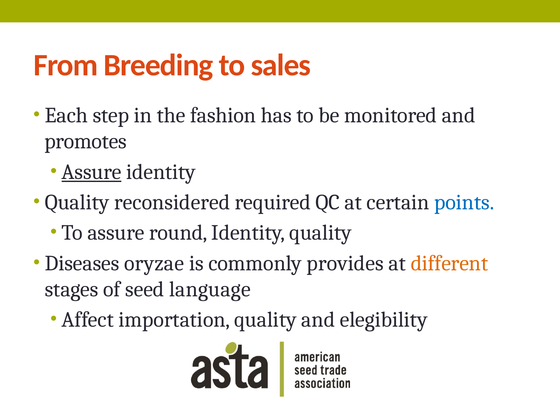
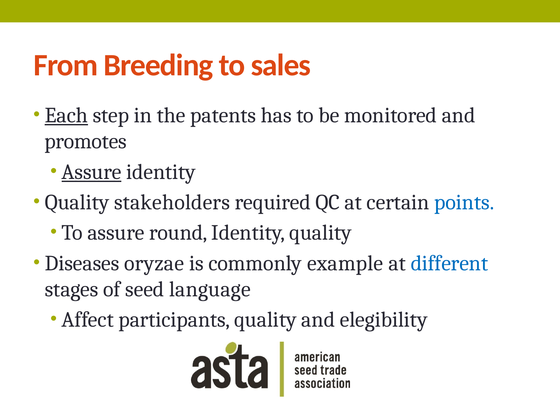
Each underline: none -> present
fashion: fashion -> patents
reconsidered: reconsidered -> stakeholders
provides: provides -> example
different colour: orange -> blue
importation: importation -> participants
